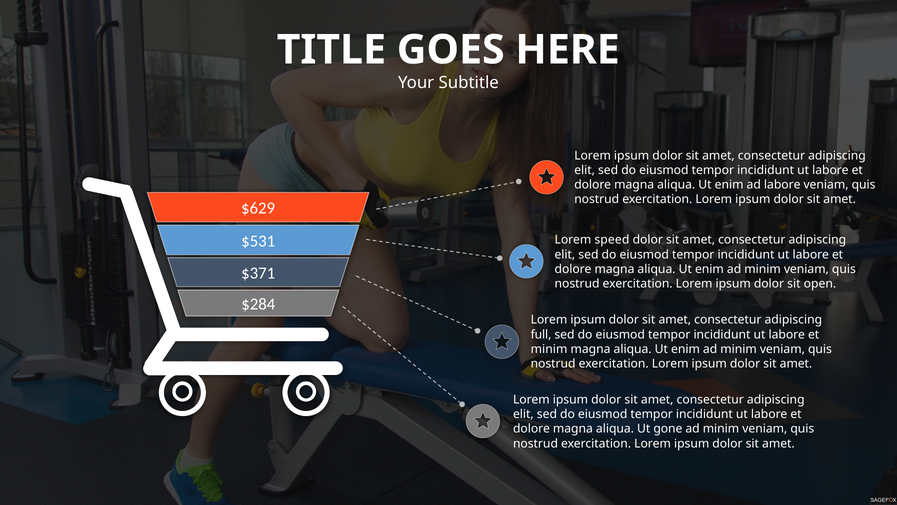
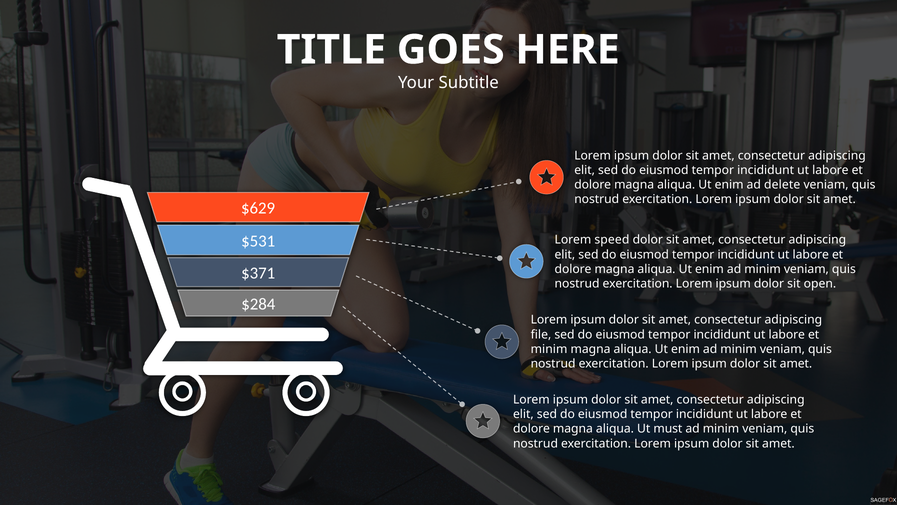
ad labore: labore -> delete
full: full -> file
gone: gone -> must
